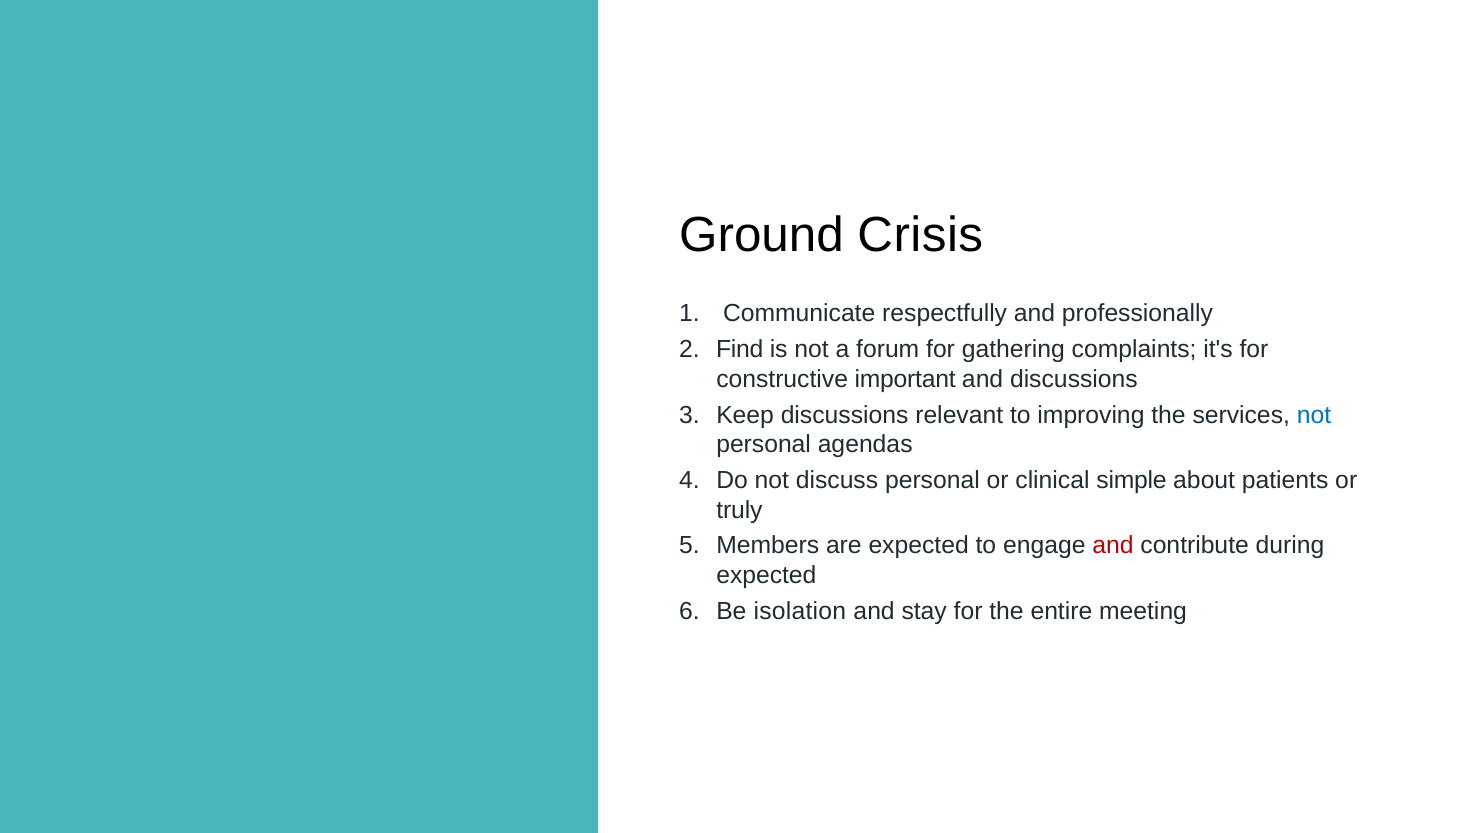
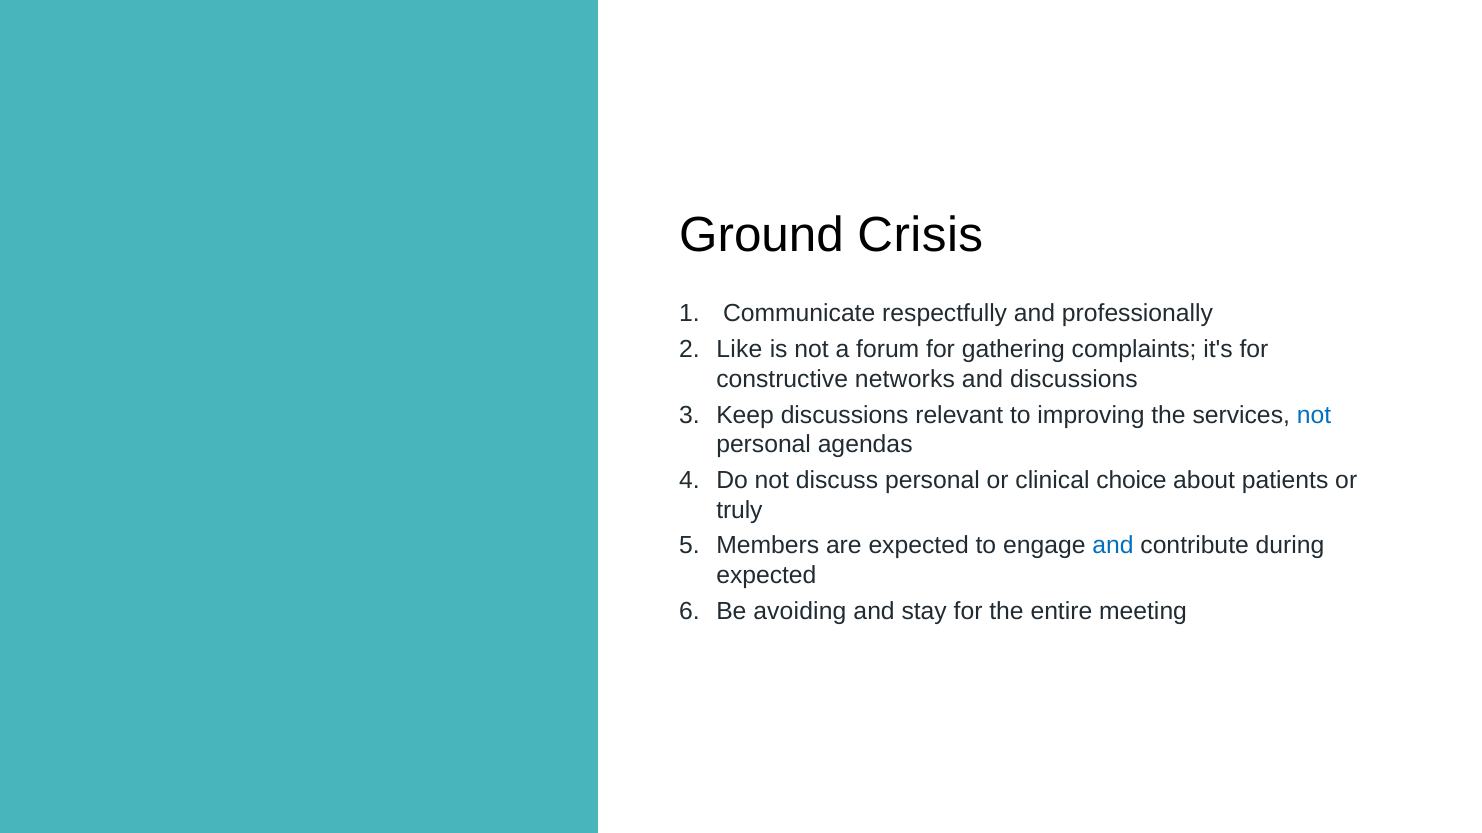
Find: Find -> Like
important: important -> networks
simple: simple -> choice
and at (1113, 546) colour: red -> blue
isolation: isolation -> avoiding
